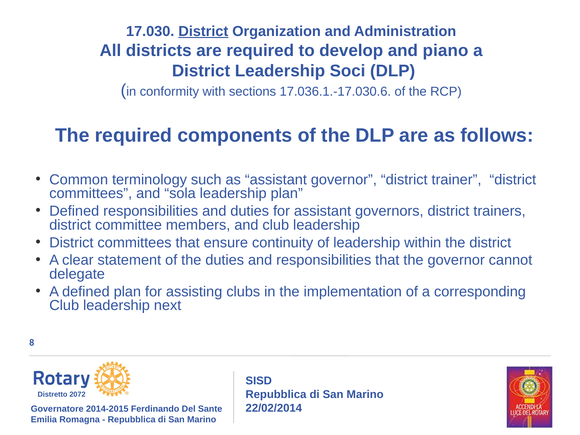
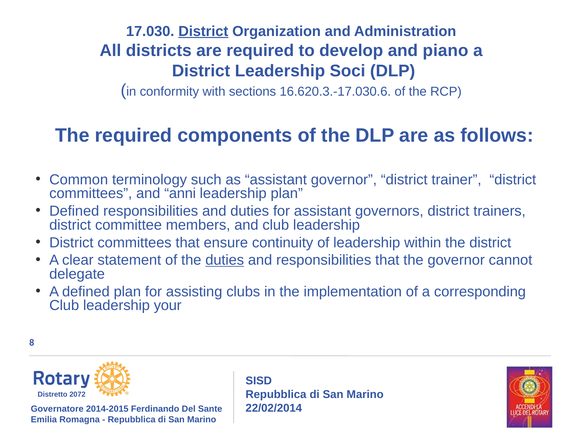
17.036.1.-17.030.6: 17.036.1.-17.030.6 -> 16.620.3.-17.030.6
sola: sola -> anni
duties at (225, 260) underline: none -> present
next: next -> your
